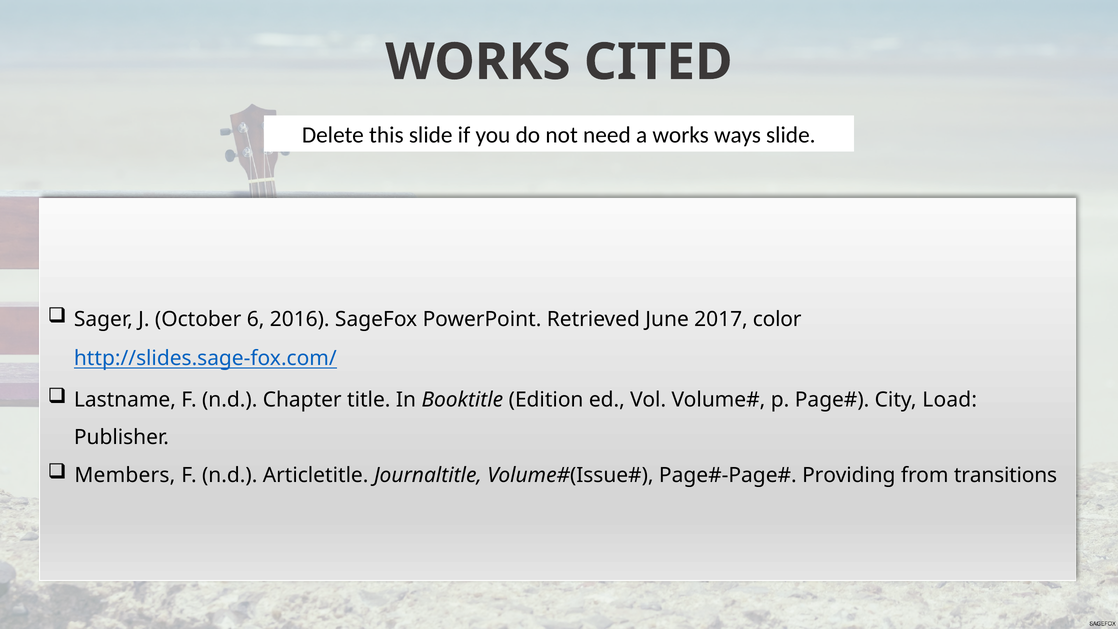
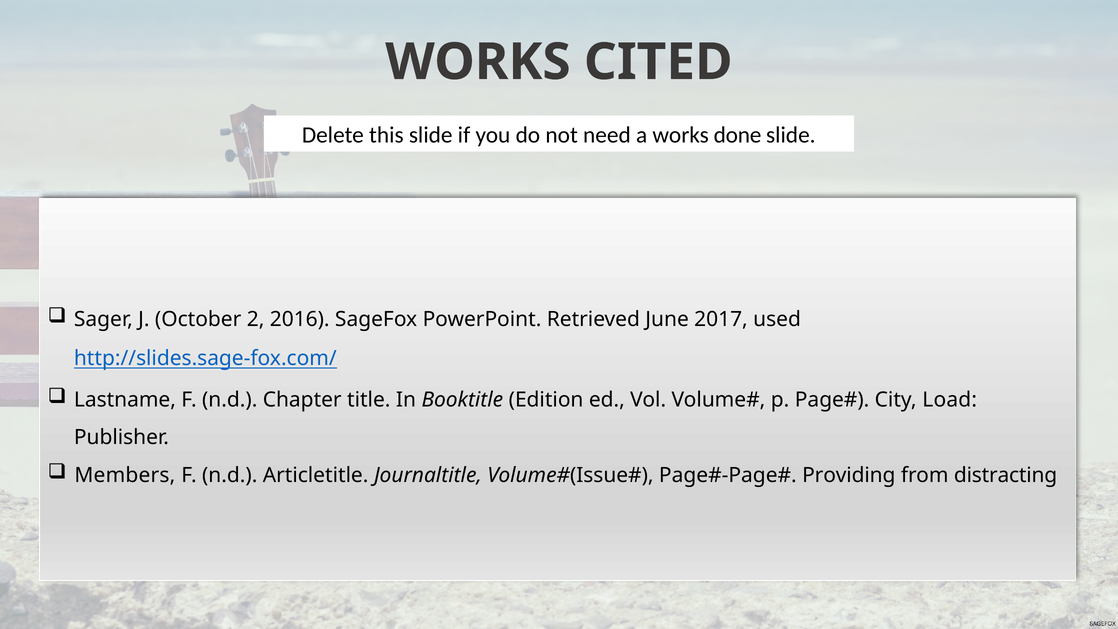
ways: ways -> done
6: 6 -> 2
color: color -> used
transitions: transitions -> distracting
